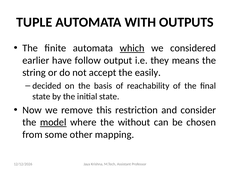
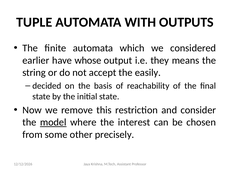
which underline: present -> none
follow: follow -> whose
without: without -> interest
mapping: mapping -> precisely
